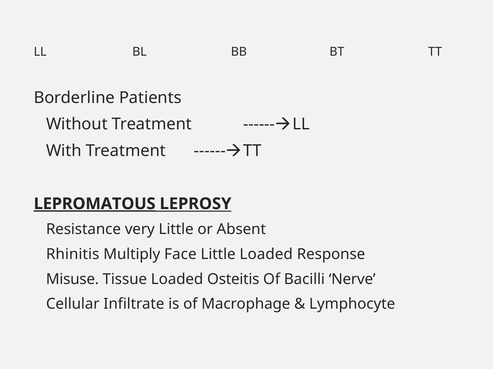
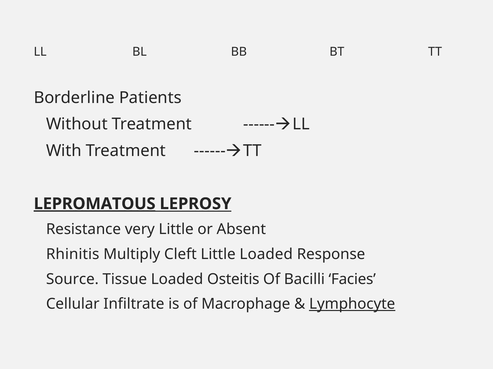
Face: Face -> Cleft
Misuse: Misuse -> Source
Nerve: Nerve -> Facies
Lymphocyte underline: none -> present
